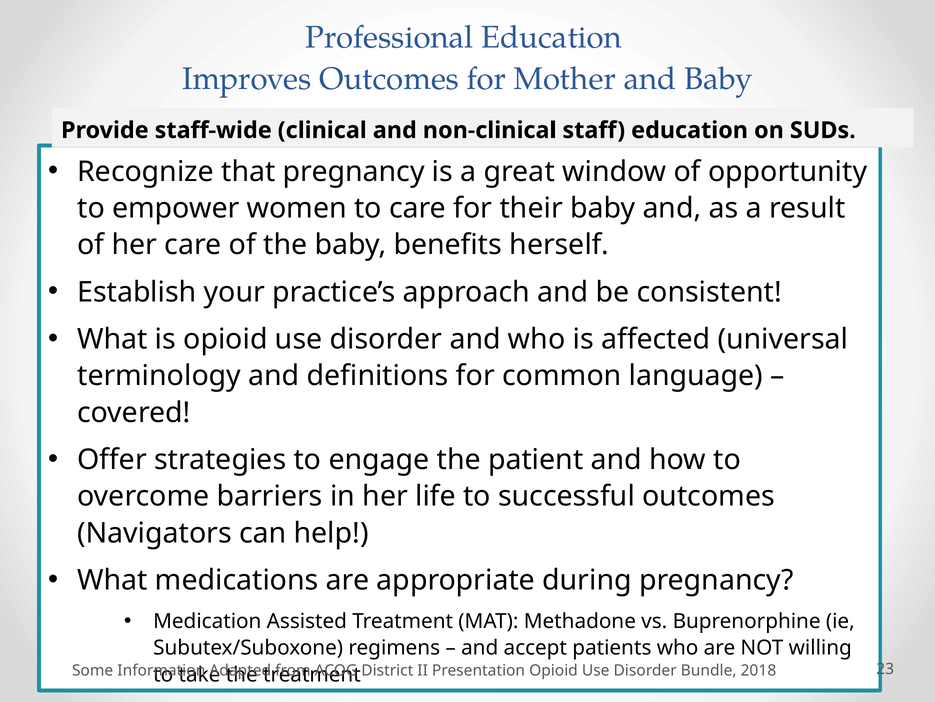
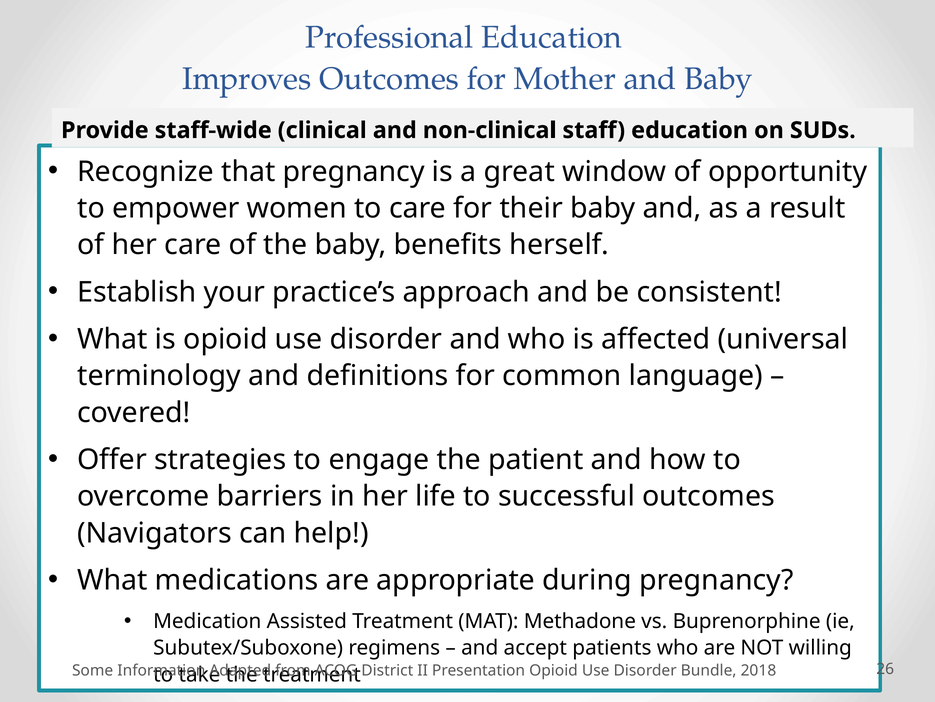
23: 23 -> 26
